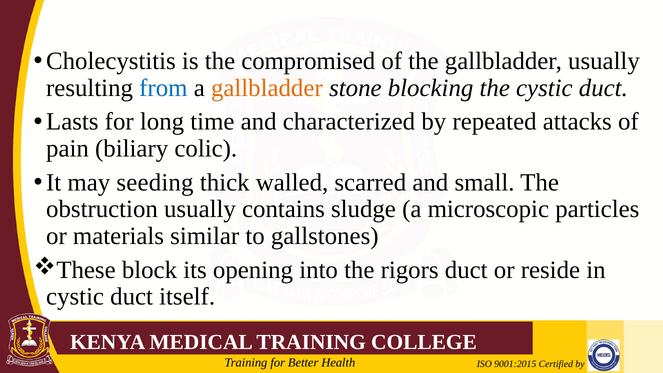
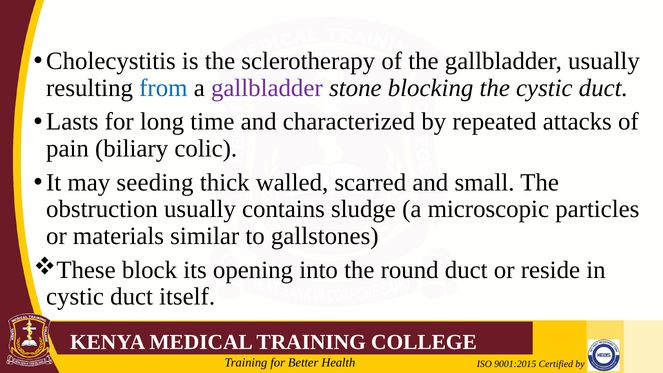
compromised: compromised -> sclerotherapy
gallbladder at (267, 88) colour: orange -> purple
rigors: rigors -> round
